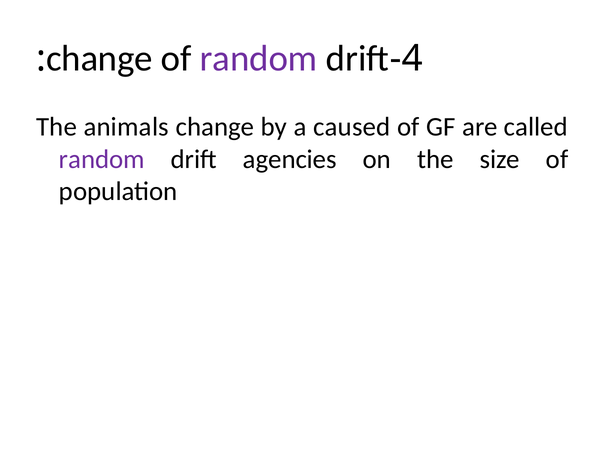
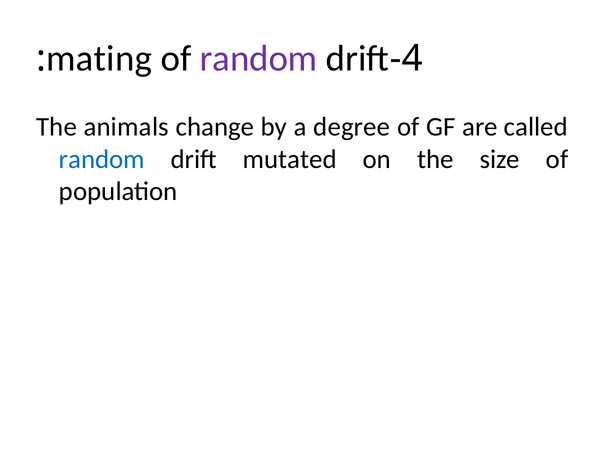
change at (99, 59): change -> mating
caused: caused -> degree
random at (102, 159) colour: purple -> blue
agencies: agencies -> mutated
